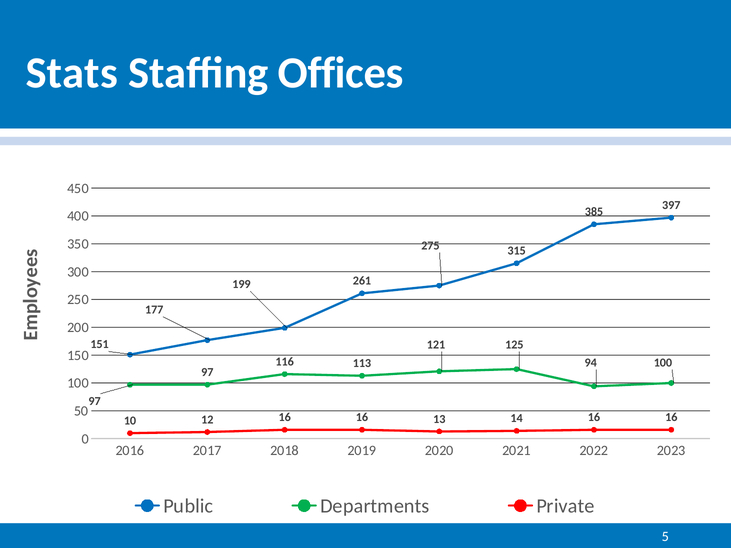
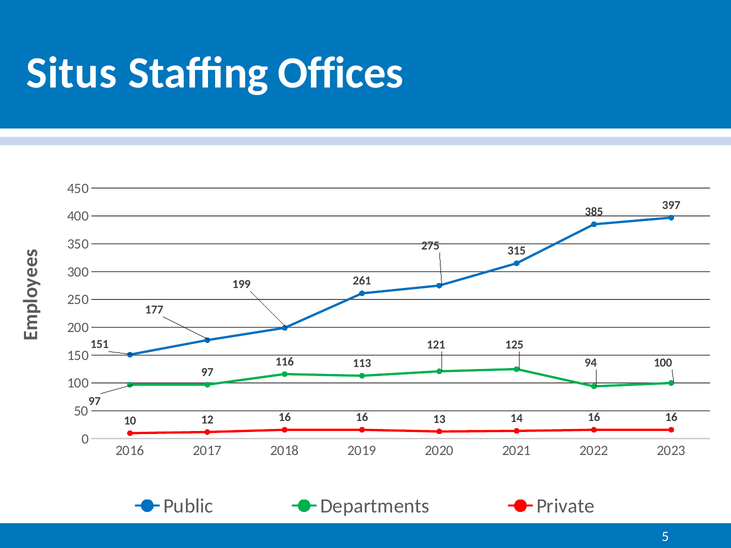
Stats: Stats -> Situs
